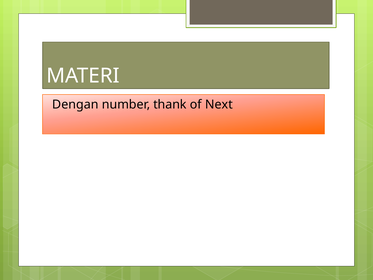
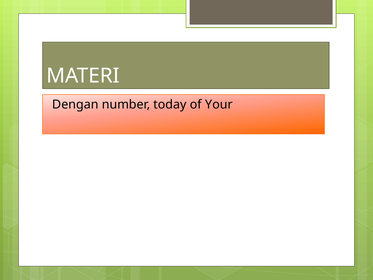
thank: thank -> today
Next: Next -> Your
